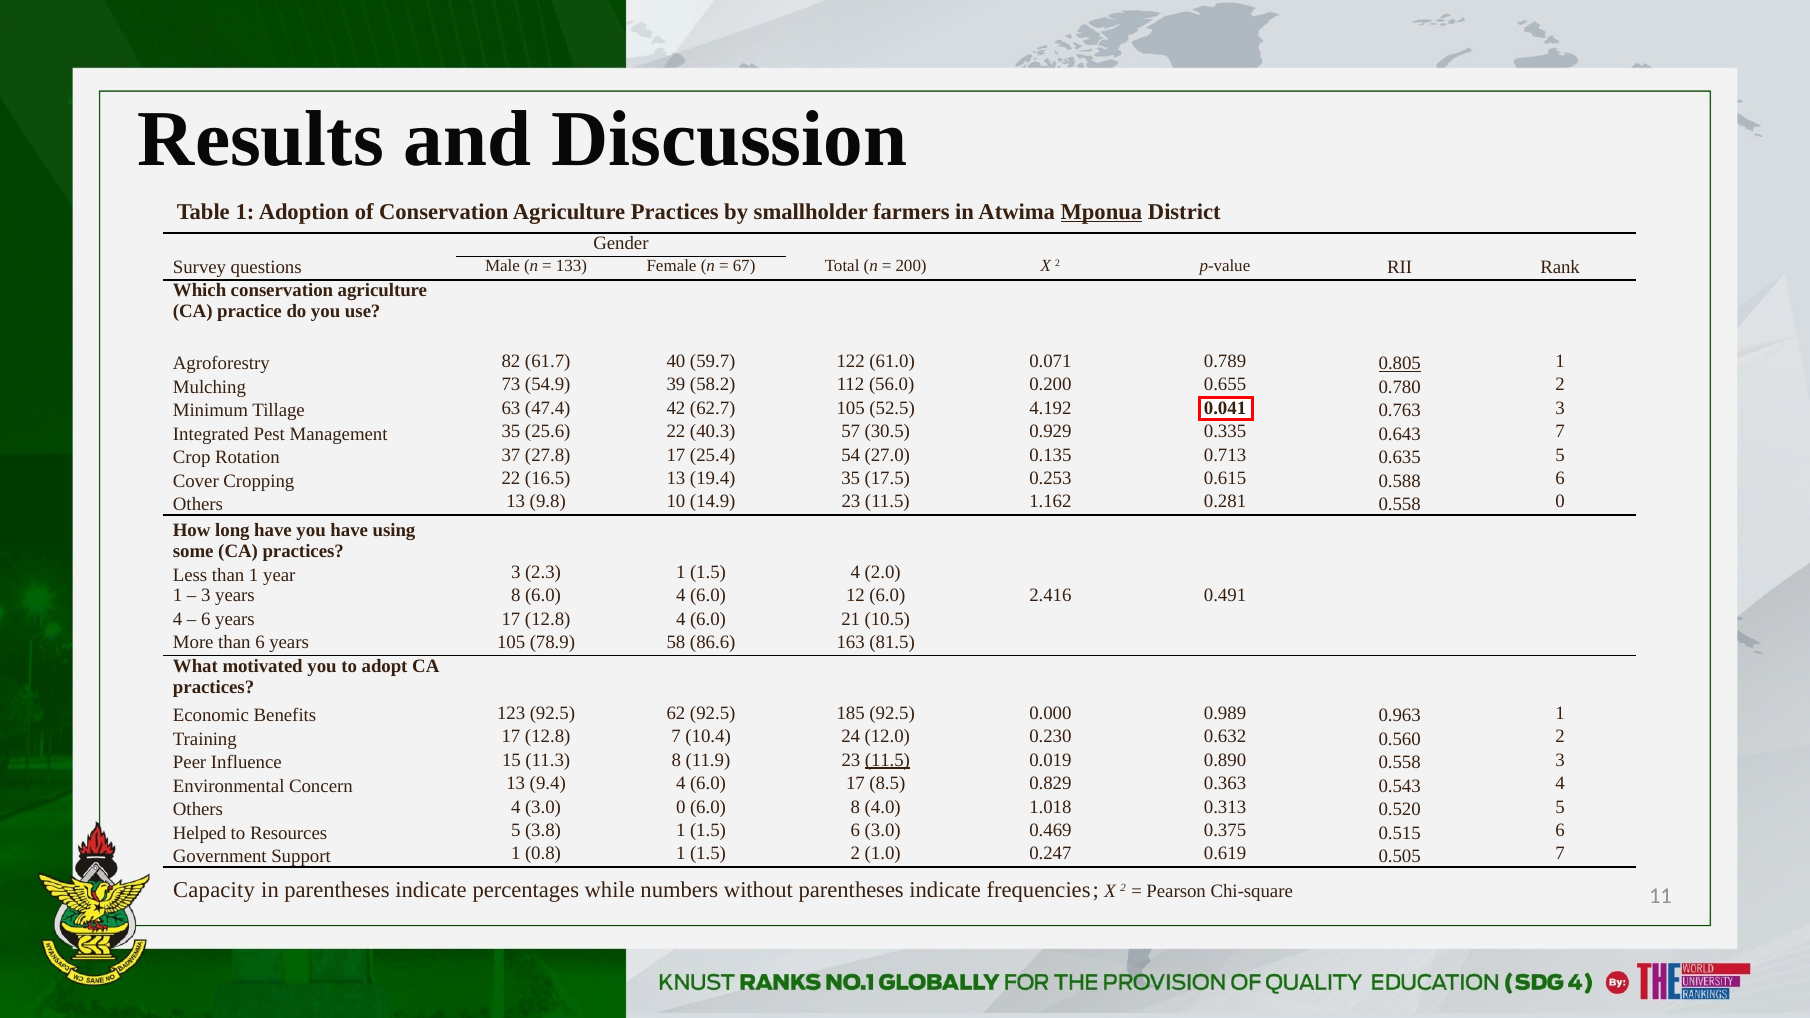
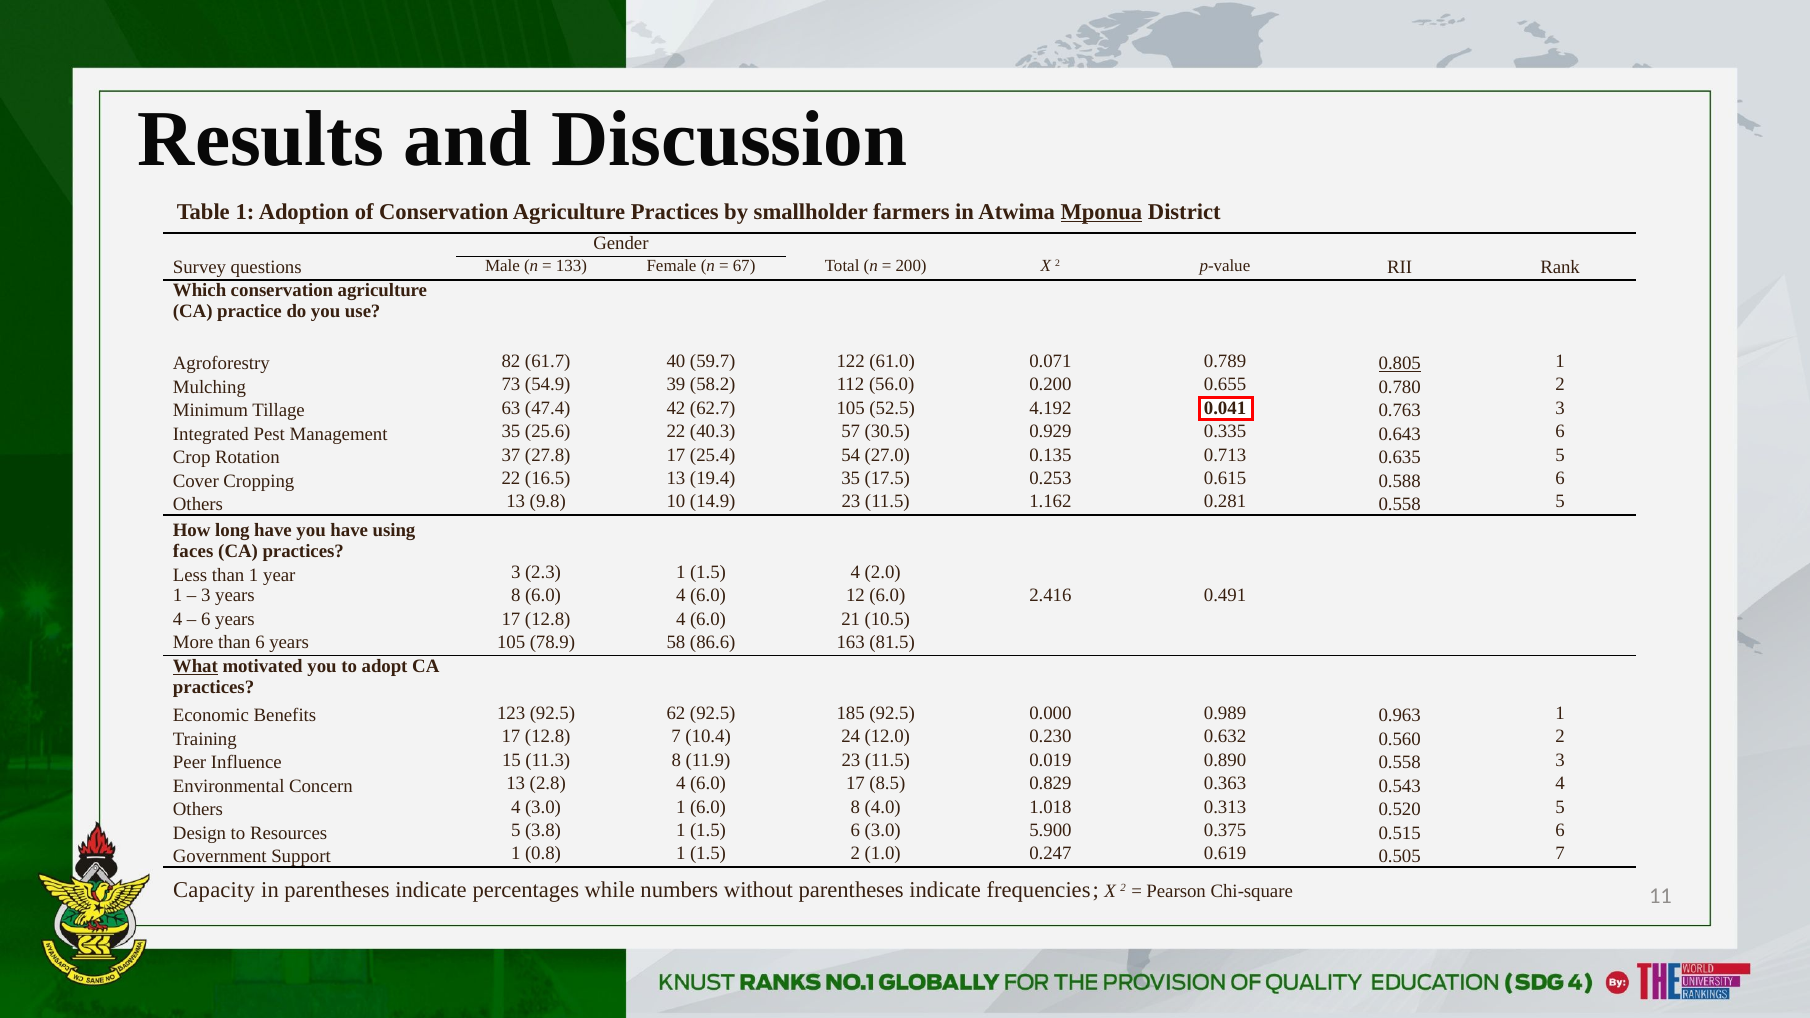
0.643 7: 7 -> 6
0.558 0: 0 -> 5
some: some -> faces
What underline: none -> present
11.5 at (887, 760) underline: present -> none
9.4: 9.4 -> 2.8
3.0 0: 0 -> 1
Helped: Helped -> Design
0.469: 0.469 -> 5.900
